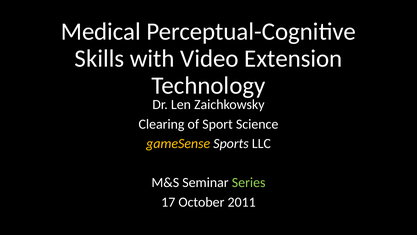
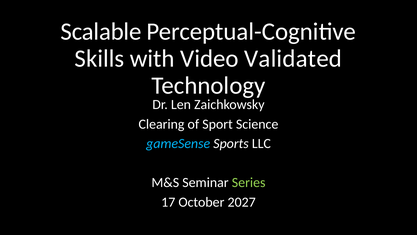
Medical: Medical -> Scalable
Extension: Extension -> Validated
gameSense colour: yellow -> light blue
2011: 2011 -> 2027
